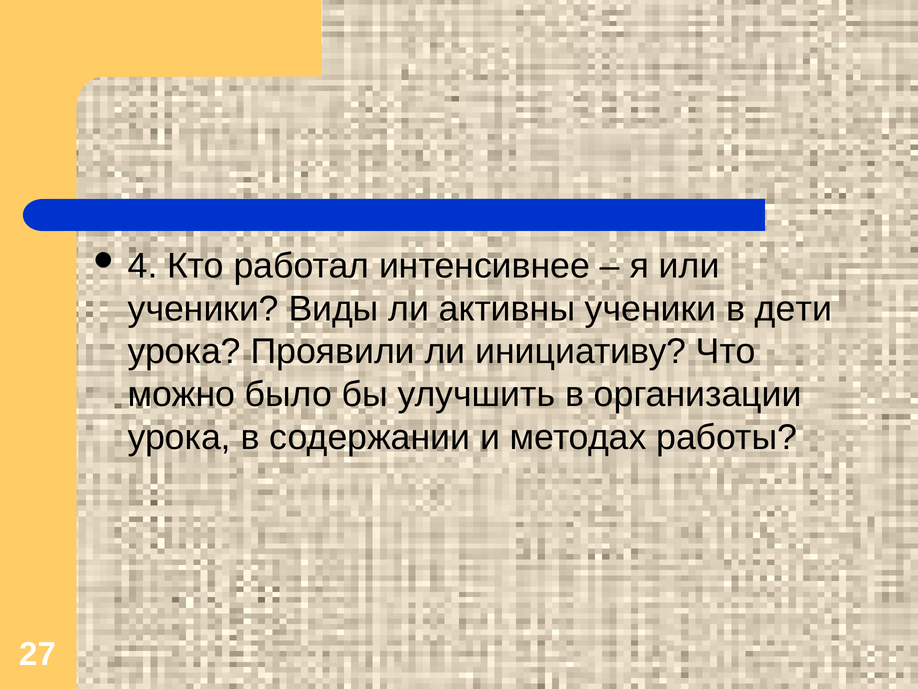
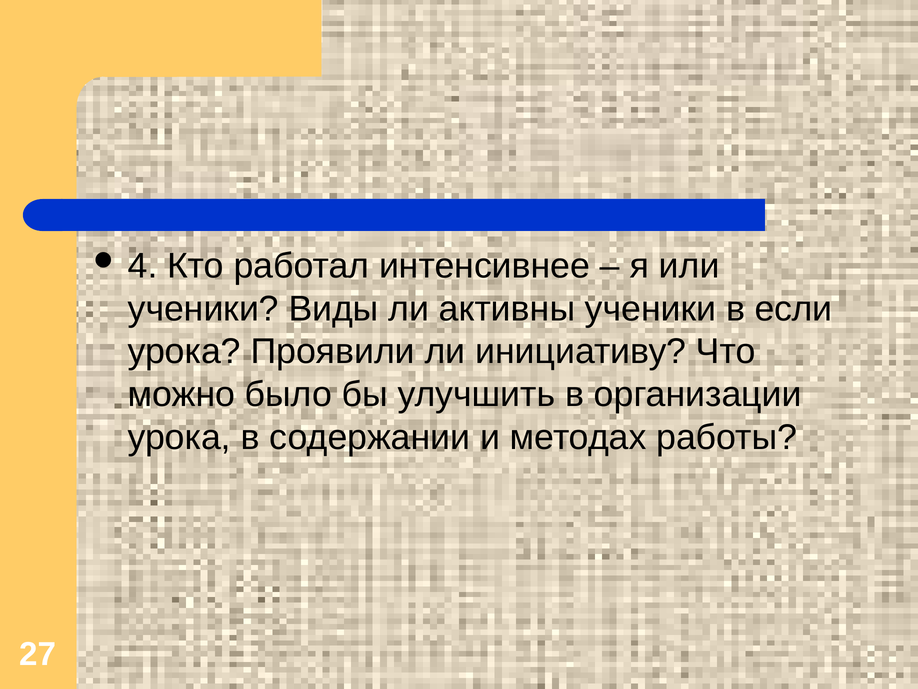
дети: дети -> если
